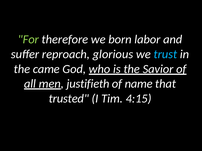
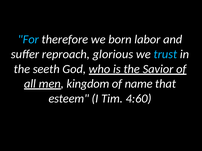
For colour: light green -> light blue
came: came -> seeth
justifieth: justifieth -> kingdom
trusted: trusted -> esteem
4:15: 4:15 -> 4:60
